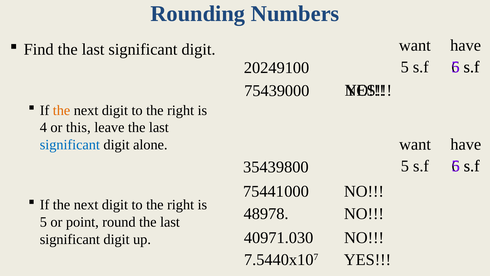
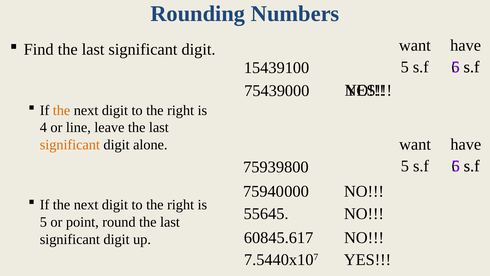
2024: 2024 -> 1543
this: this -> line
significant at (70, 145) colour: blue -> orange
3543: 3543 -> 7593
75441: 75441 -> 75940
48978: 48978 -> 55645
40971.030: 40971.030 -> 60845.617
